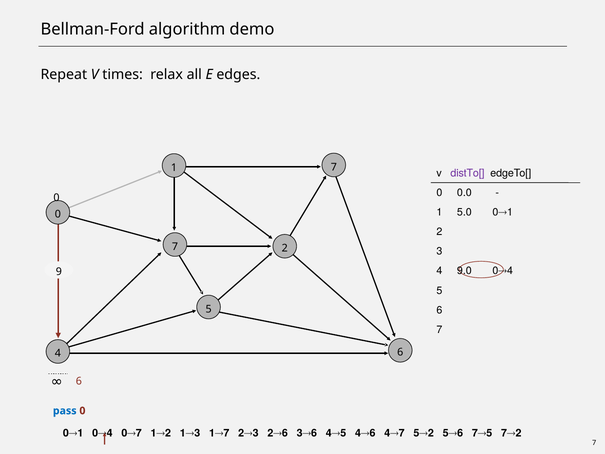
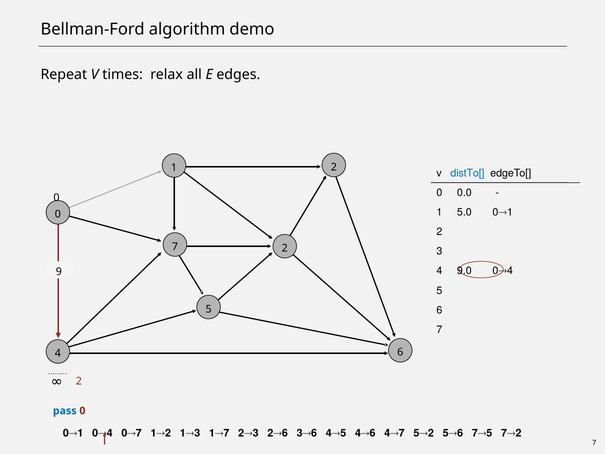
1 7: 7 -> 2
distTo[ colour: purple -> blue
6 at (79, 381): 6 -> 2
